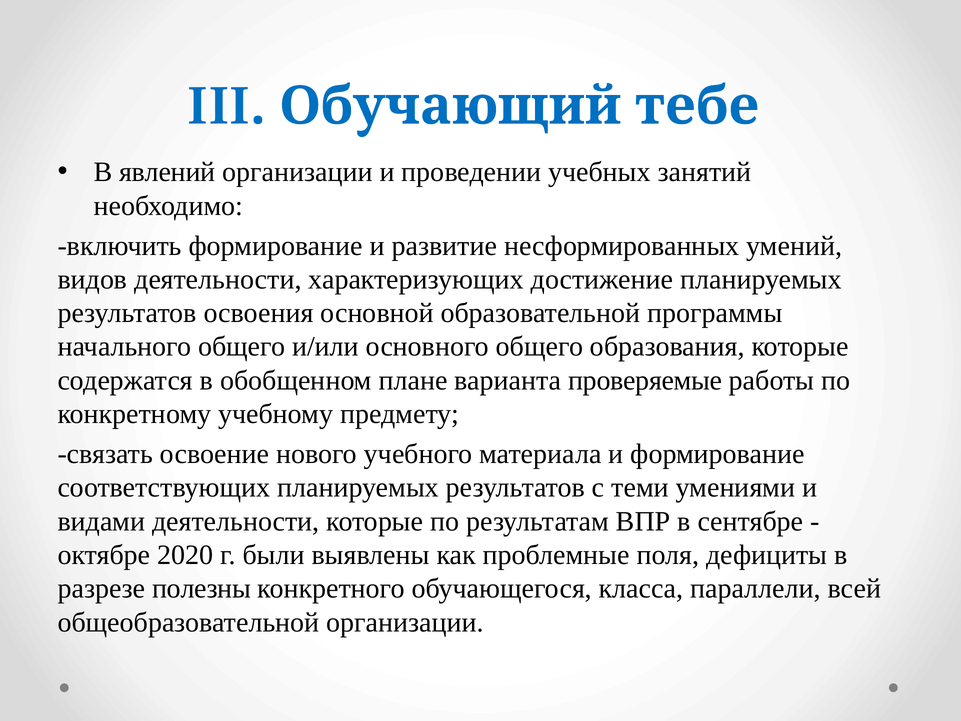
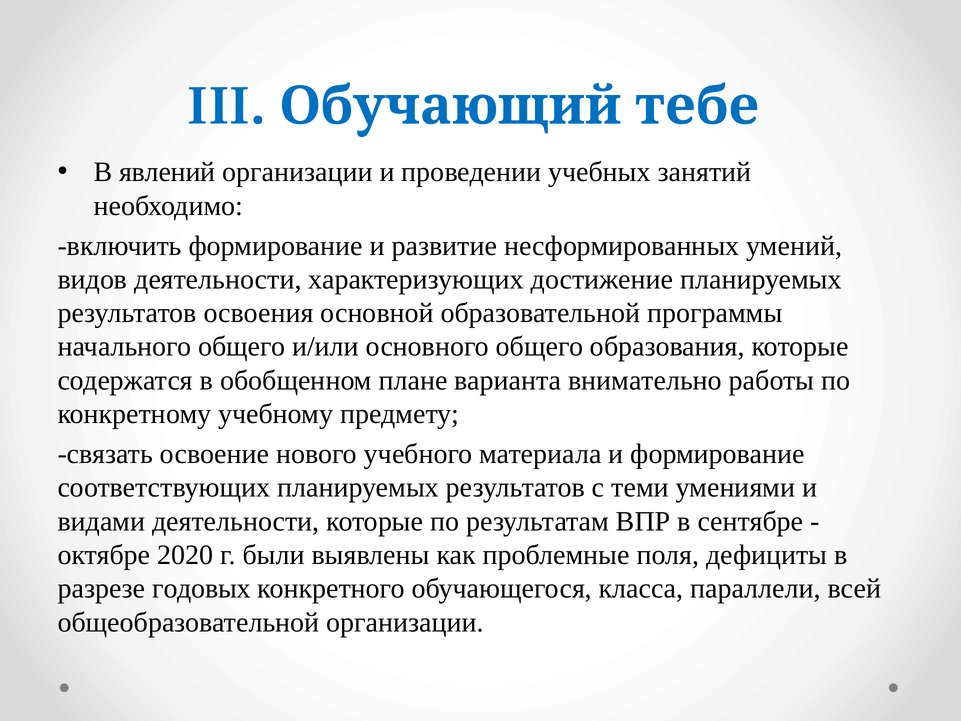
проверяемые: проверяемые -> внимательно
полезны: полезны -> годовых
